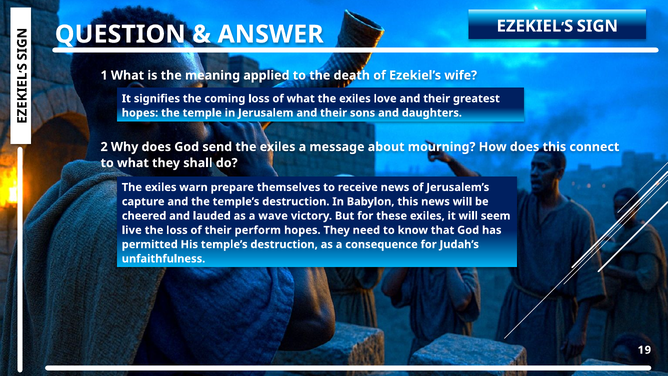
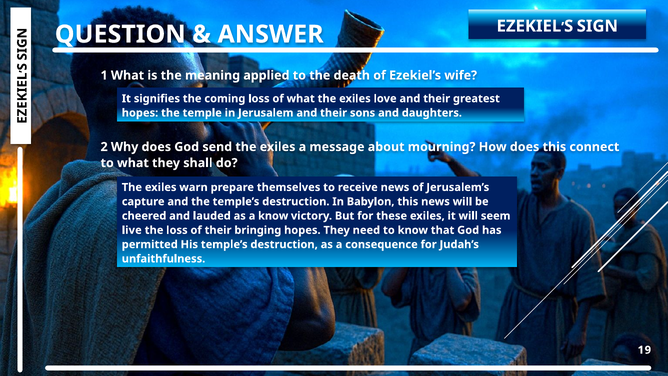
a wave: wave -> know
perform: perform -> bringing
